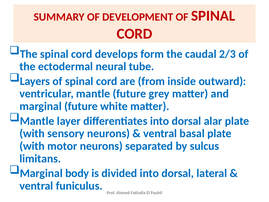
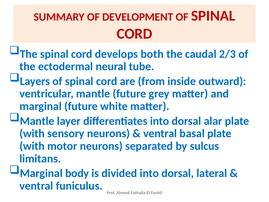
form: form -> both
